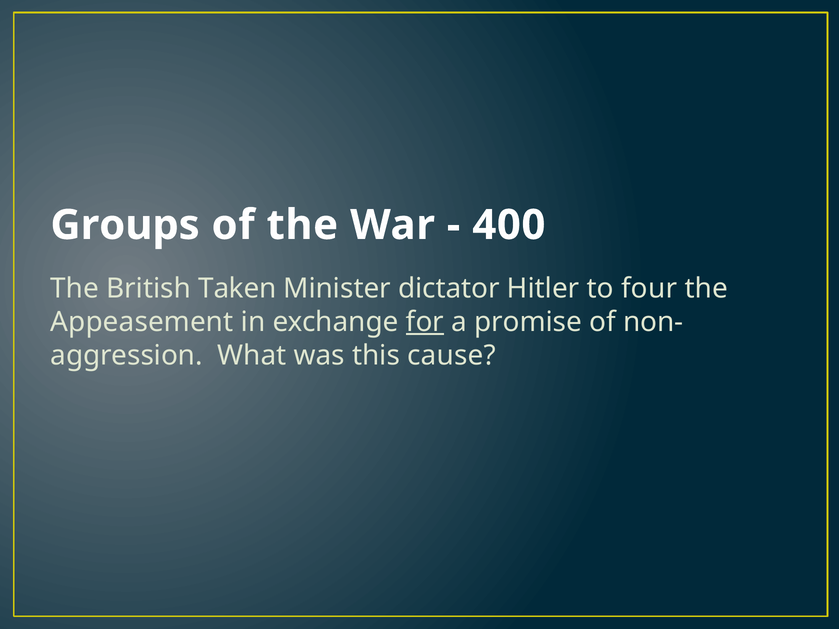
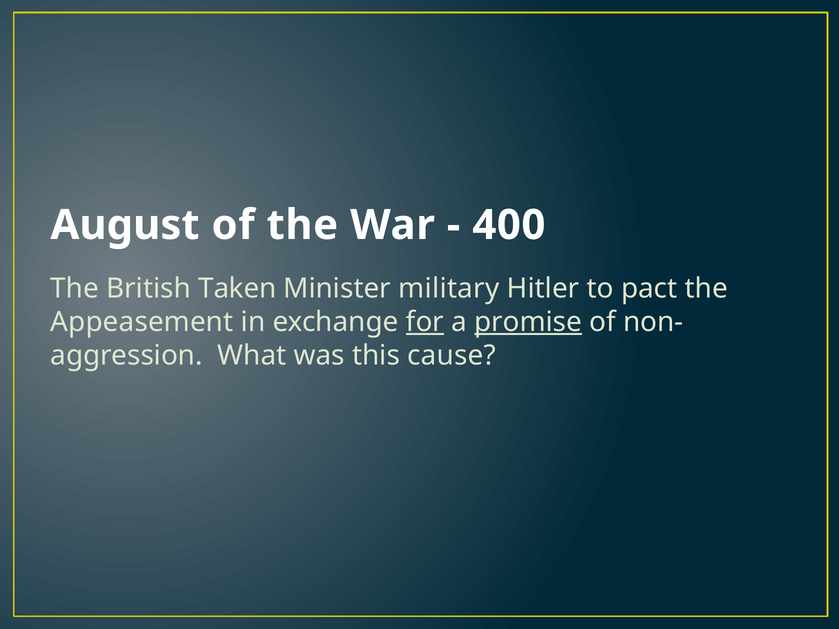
Groups: Groups -> August
dictator: dictator -> military
four: four -> pact
promise underline: none -> present
